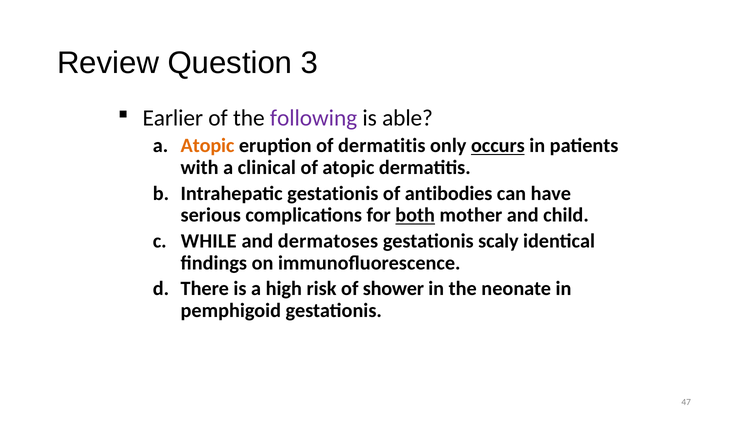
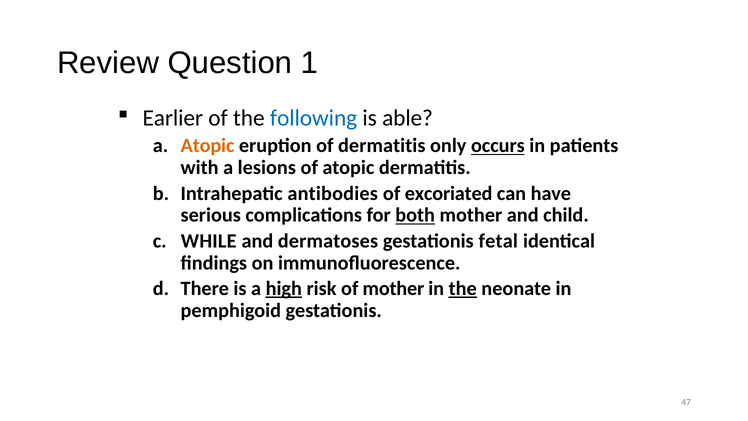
3: 3 -> 1
following colour: purple -> blue
clinical: clinical -> lesions
Intrahepatic gestationis: gestationis -> antibodies
antibodies: antibodies -> excoriated
scaly: scaly -> fetal
high underline: none -> present
of shower: shower -> mother
the at (463, 288) underline: none -> present
